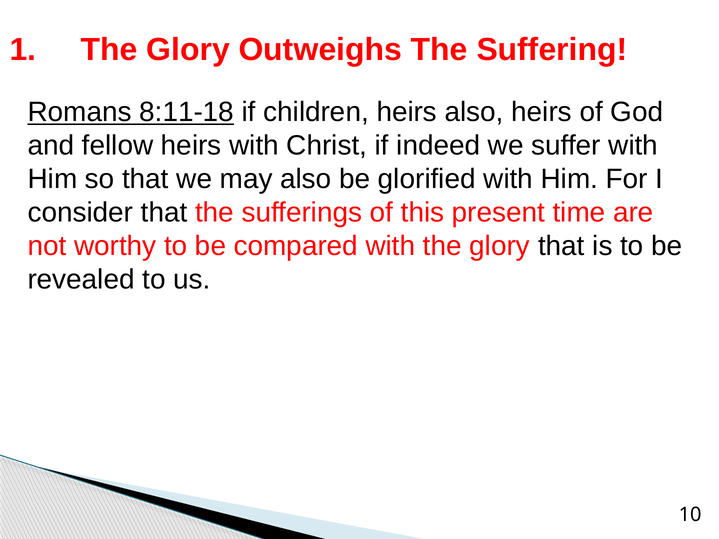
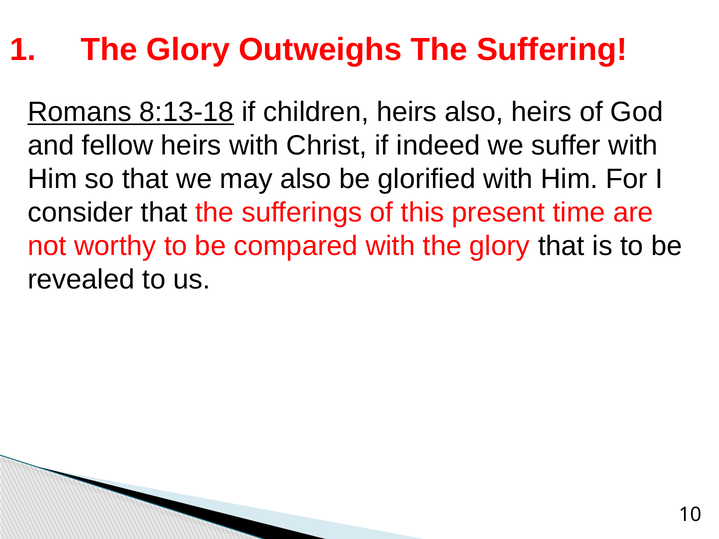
8:11-18: 8:11-18 -> 8:13-18
